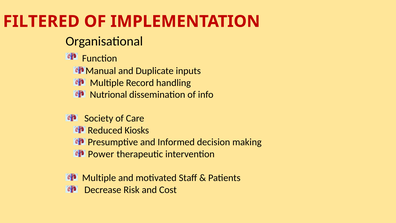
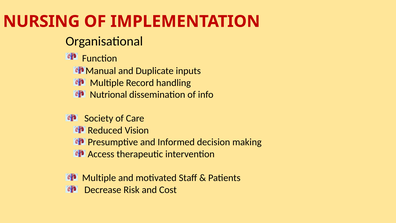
FILTERED: FILTERED -> NURSING
Kiosks: Kiosks -> Vision
Power: Power -> Access
